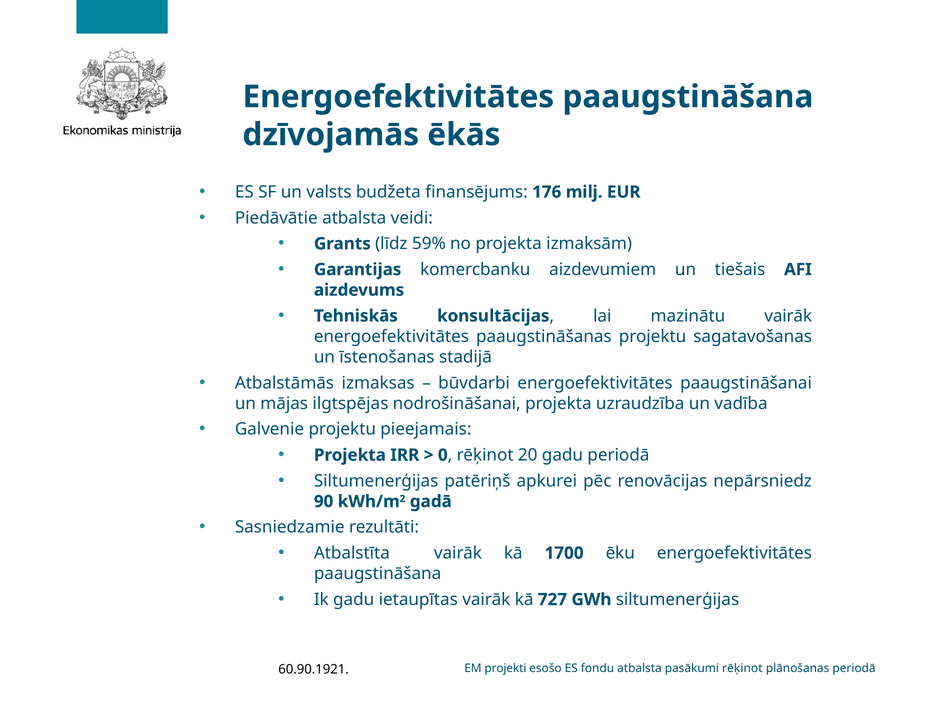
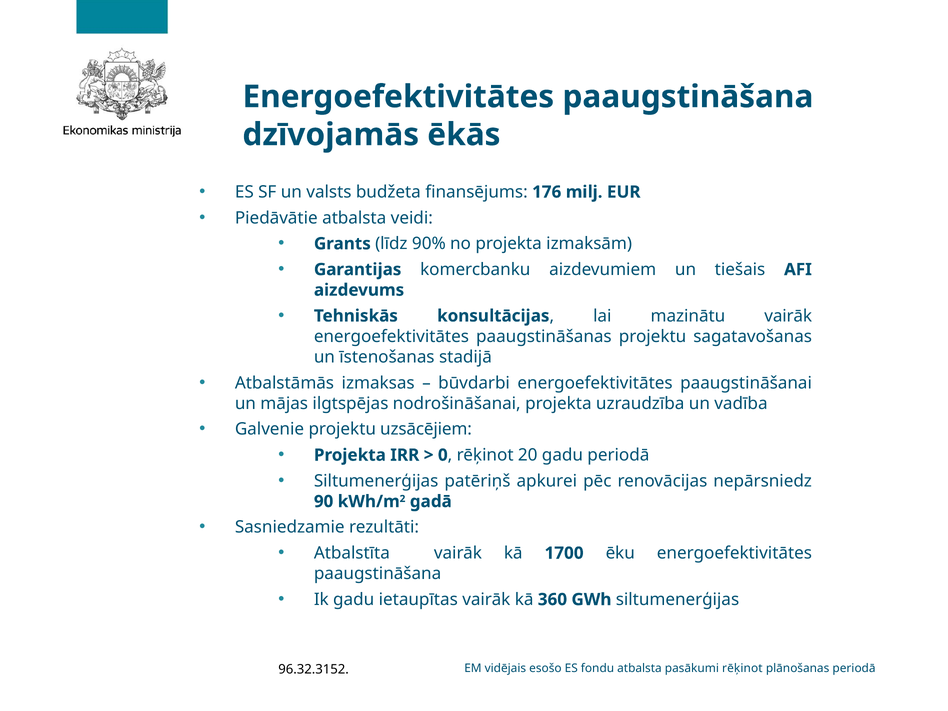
59%: 59% -> 90%
pieejamais: pieejamais -> uzsācējiem
727: 727 -> 360
60.90.1921: 60.90.1921 -> 96.32.3152
projekti: projekti -> vidējais
